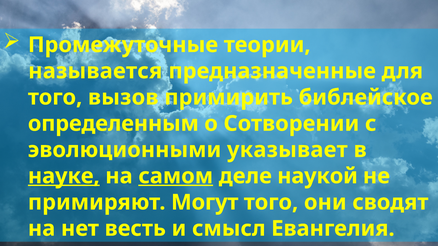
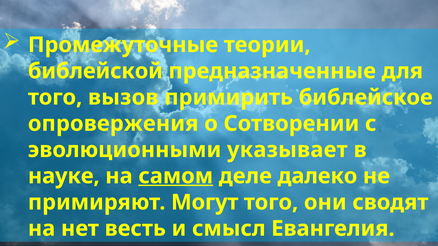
называется: называется -> библейской
определенным: определенным -> опровержения
науке underline: present -> none
наукой: наукой -> далеко
